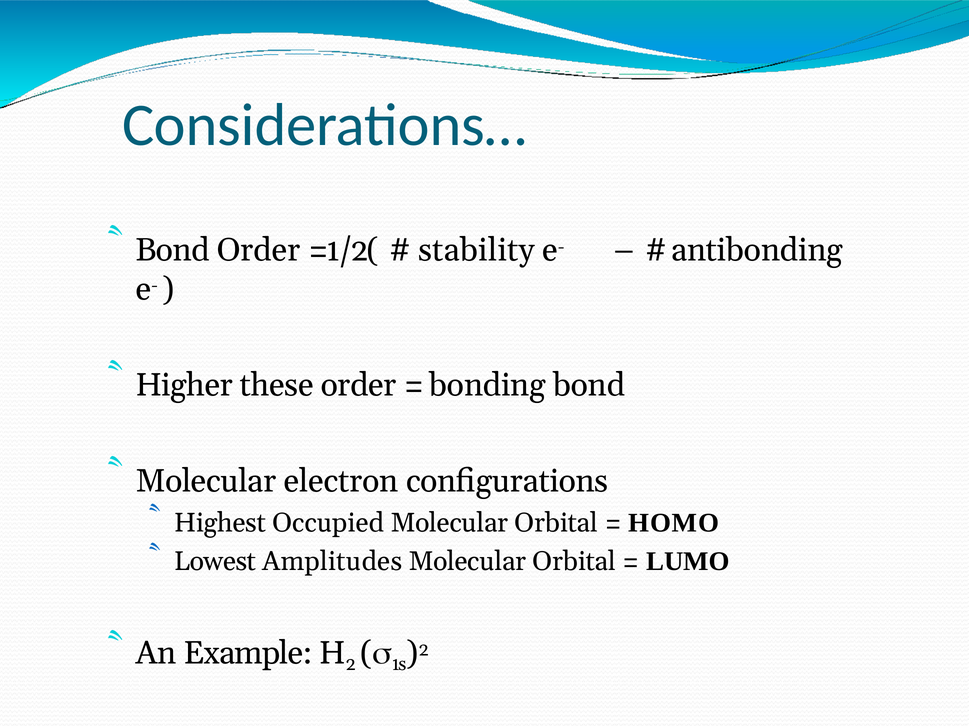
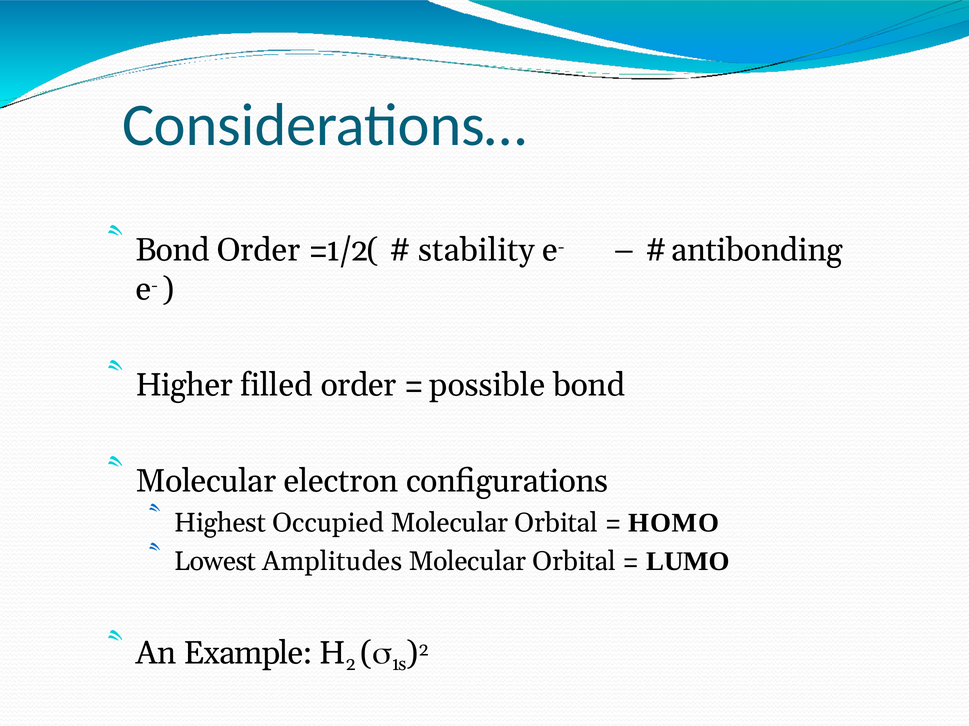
these: these -> filled
bonding: bonding -> possible
